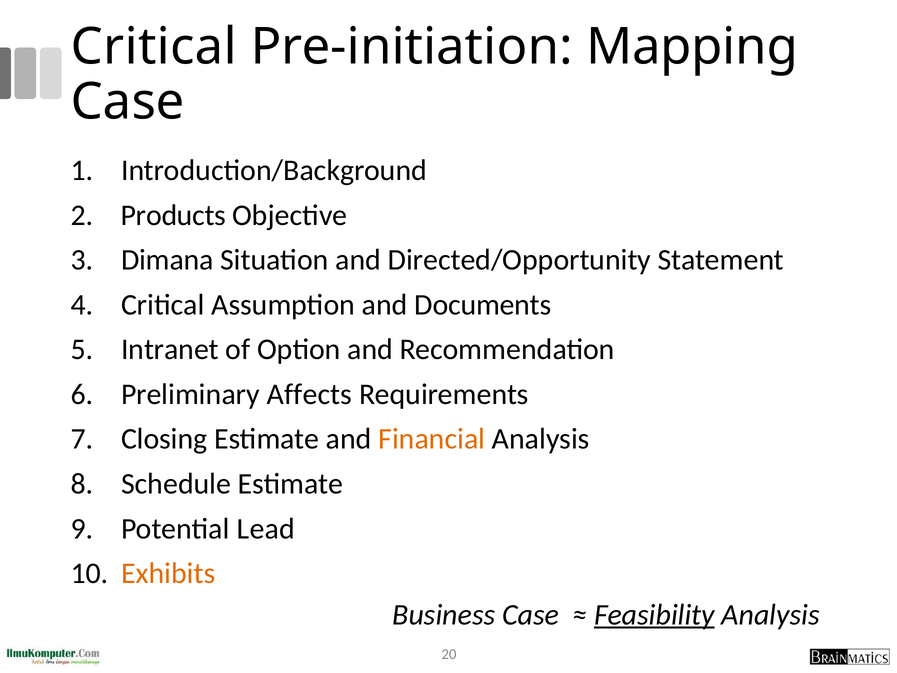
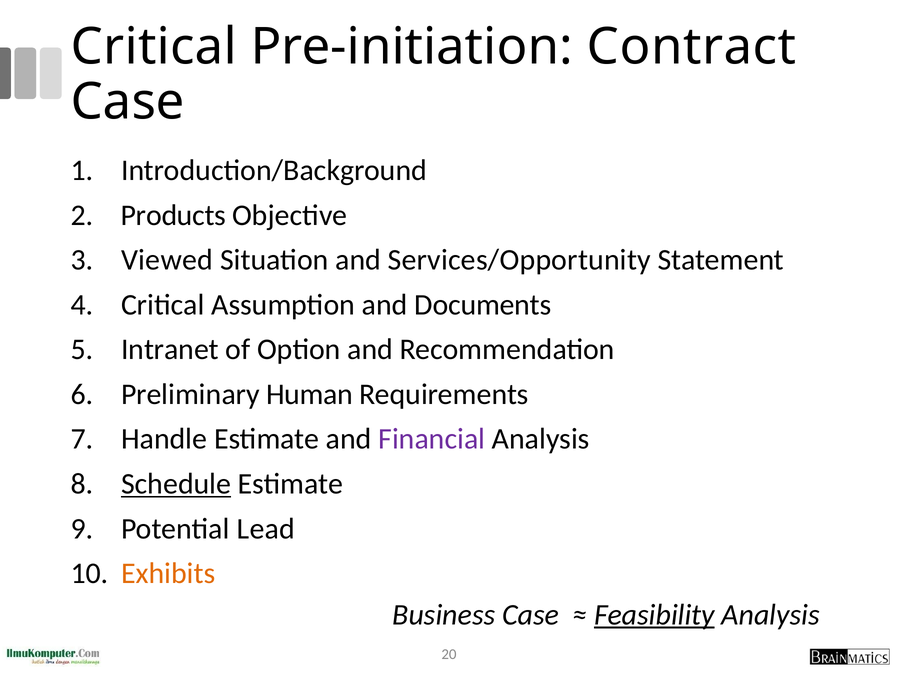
Mapping: Mapping -> Contract
Dimana: Dimana -> Viewed
Directed/Opportunity: Directed/Opportunity -> Services/Opportunity
Affects: Affects -> Human
Closing: Closing -> Handle
Financial colour: orange -> purple
Schedule underline: none -> present
